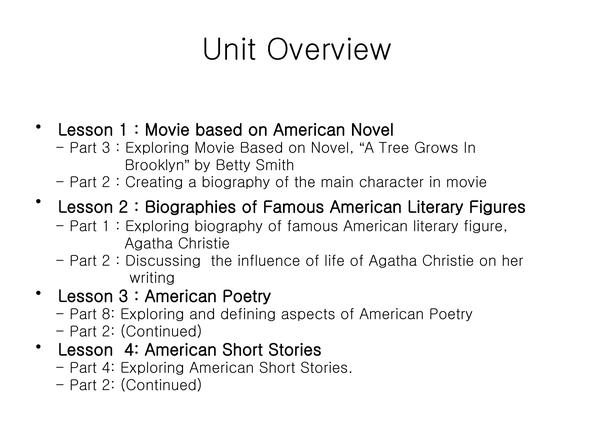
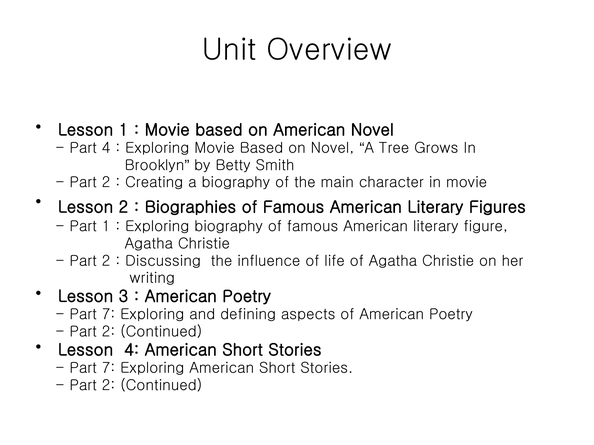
Part 3: 3 -> 4
8 at (109, 315): 8 -> 7
4 at (109, 368): 4 -> 7
